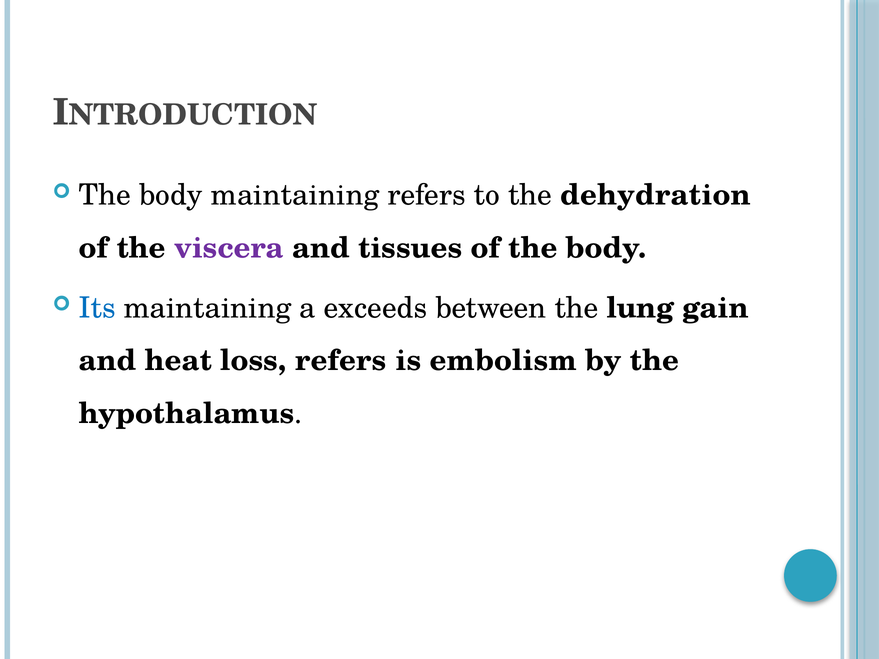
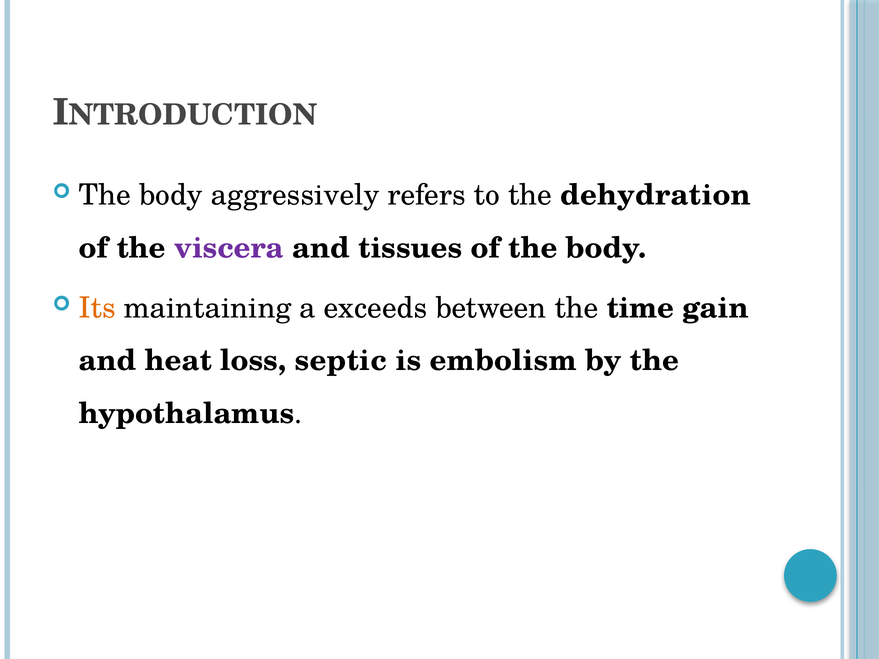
body maintaining: maintaining -> aggressively
Its colour: blue -> orange
lung: lung -> time
loss refers: refers -> septic
